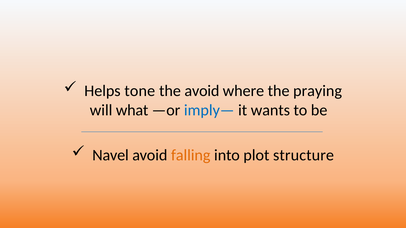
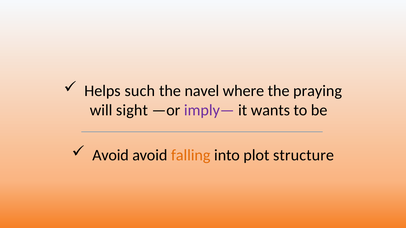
tone: tone -> such
the avoid: avoid -> navel
what: what -> sight
imply— colour: blue -> purple
Navel at (111, 155): Navel -> Avoid
